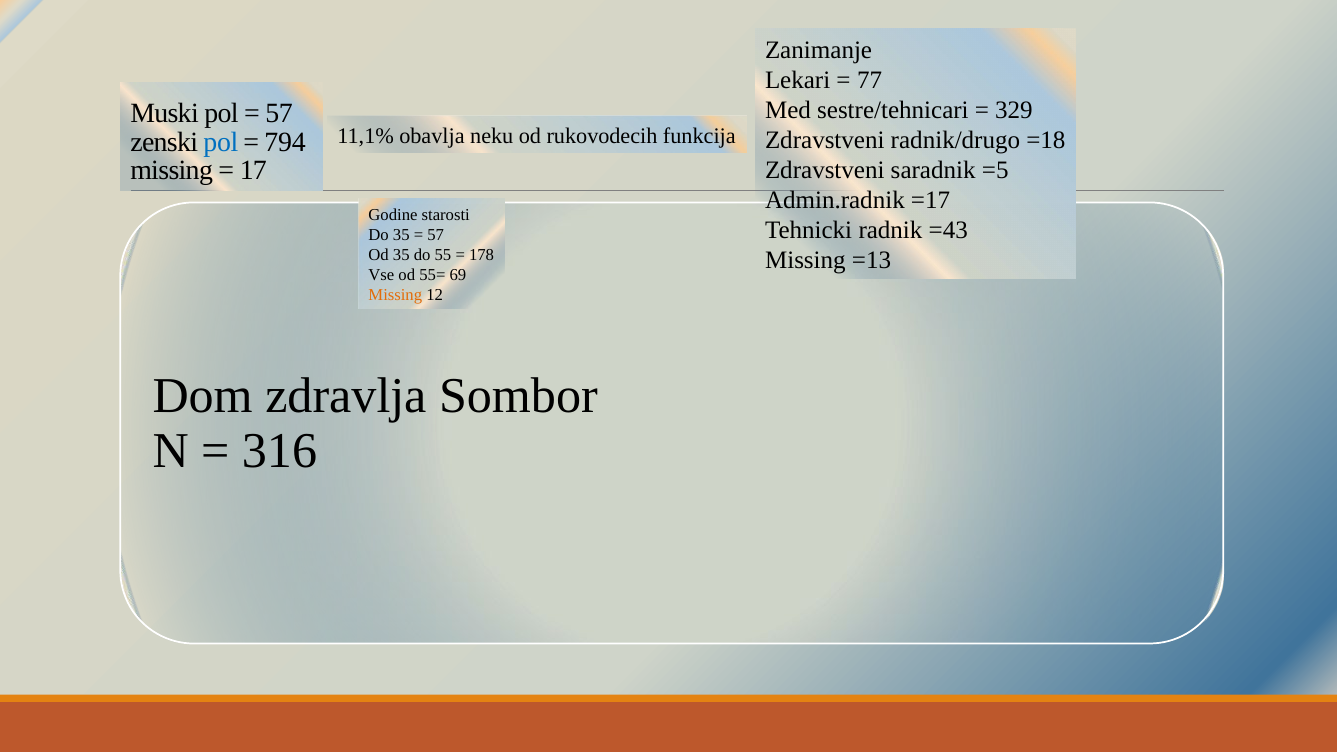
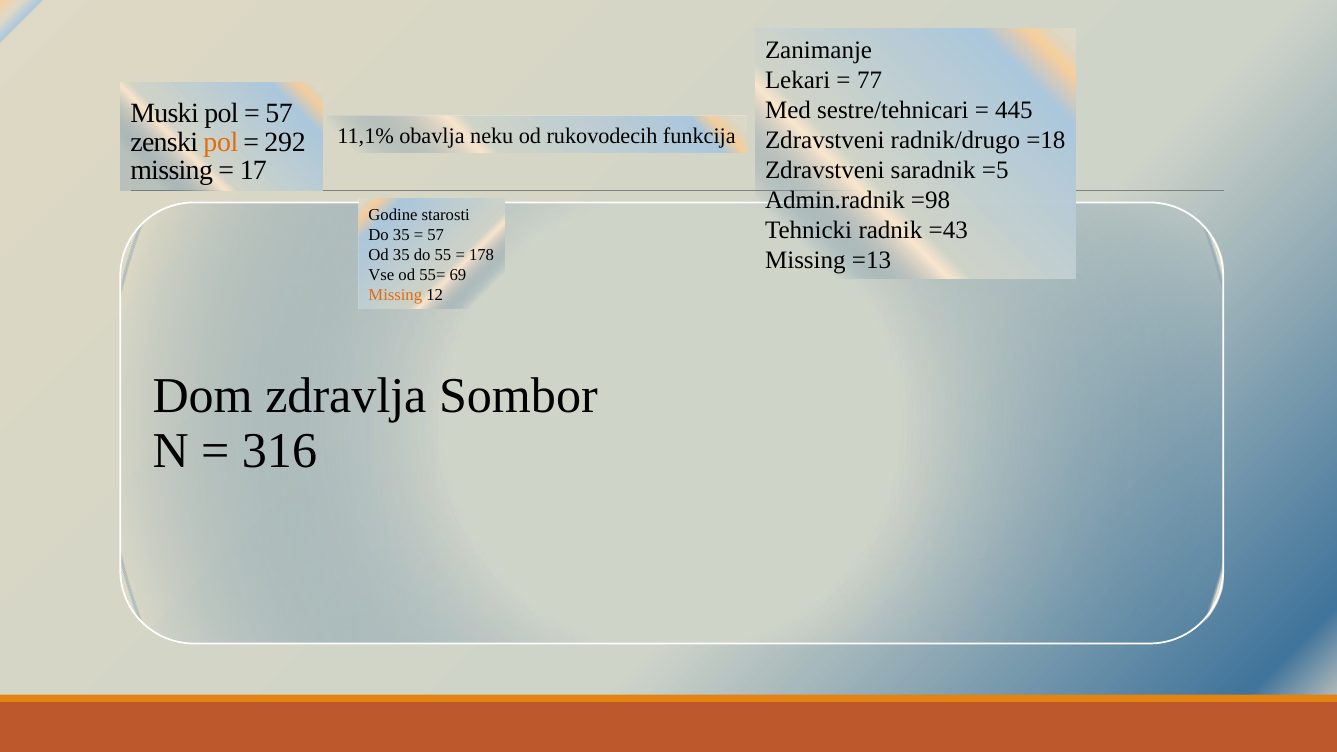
329: 329 -> 445
pol at (221, 142) colour: blue -> orange
794: 794 -> 292
=17: =17 -> =98
